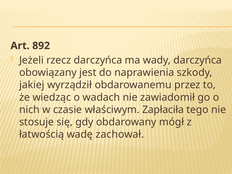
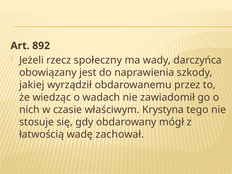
rzecz darczyńca: darczyńca -> społeczny
Zapłaciła: Zapłaciła -> Krystyna
